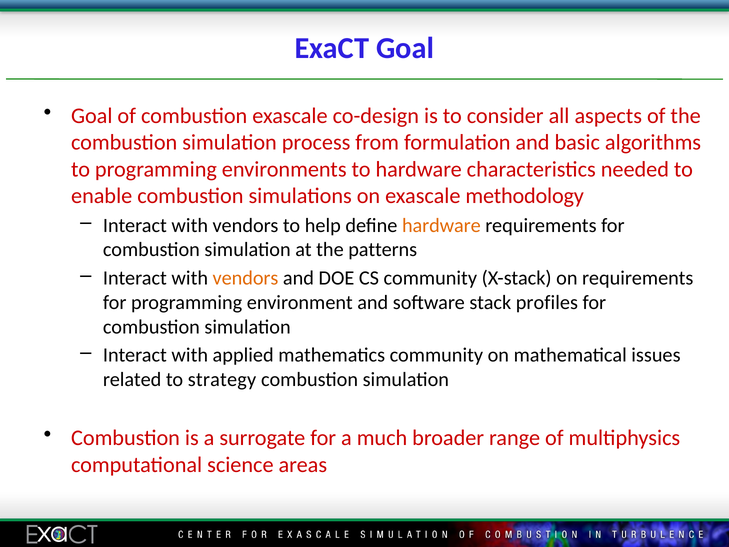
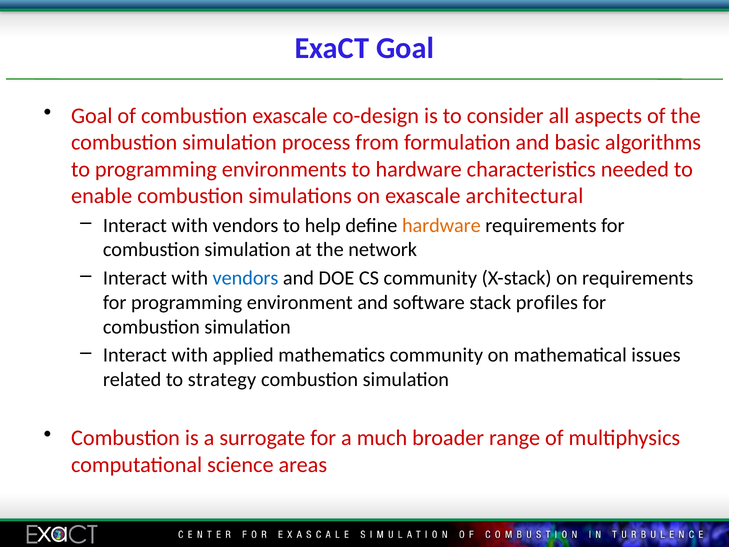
methodology: methodology -> architectural
patterns: patterns -> network
vendors at (246, 278) colour: orange -> blue
